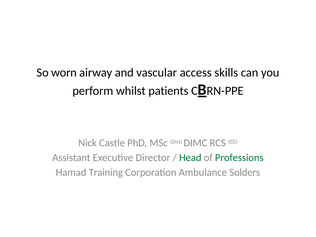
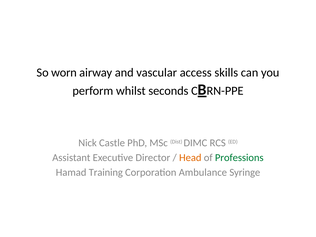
patients: patients -> seconds
Head colour: green -> orange
Solders: Solders -> Syringe
